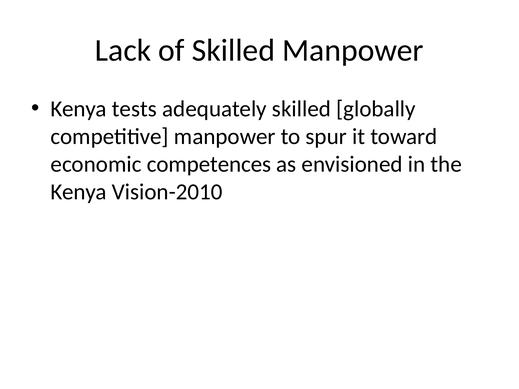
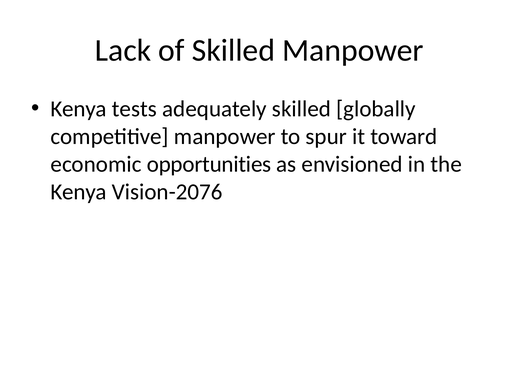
competences: competences -> opportunities
Vision-2010: Vision-2010 -> Vision-2076
